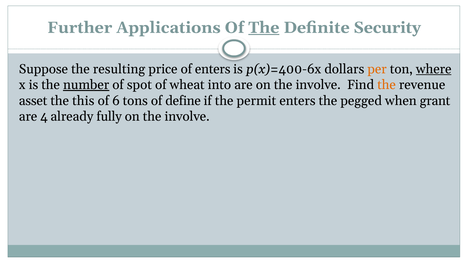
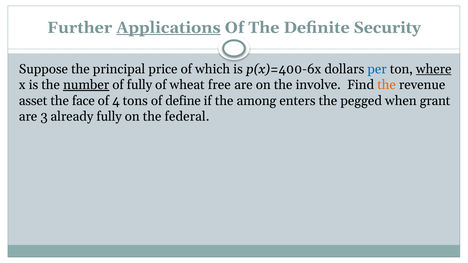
Applications underline: none -> present
The at (264, 28) underline: present -> none
resulting: resulting -> principal
of enters: enters -> which
per colour: orange -> blue
of spot: spot -> fully
into: into -> free
this: this -> face
6: 6 -> 4
permit: permit -> among
4: 4 -> 3
involve at (187, 117): involve -> federal
